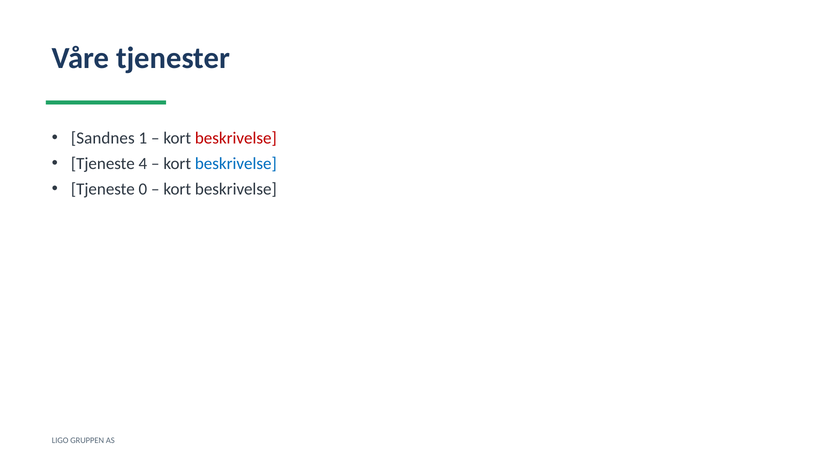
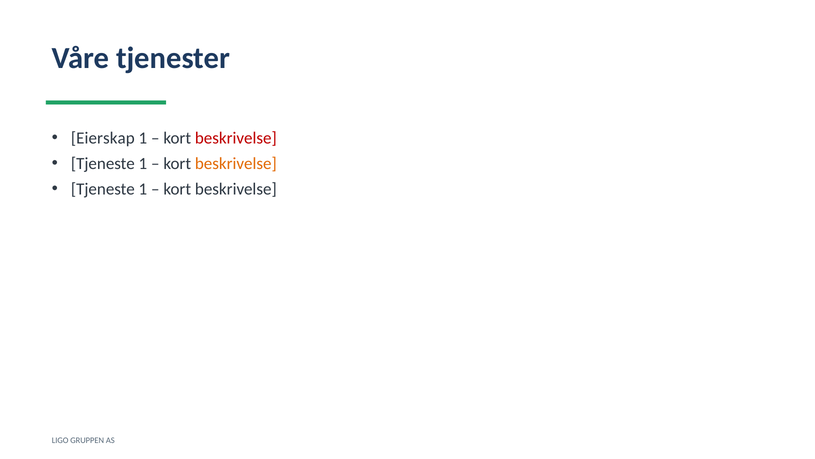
Sandnes: Sandnes -> Eierskap
4 at (143, 164): 4 -> 1
beskrivelse at (236, 164) colour: blue -> orange
0 at (143, 189): 0 -> 1
